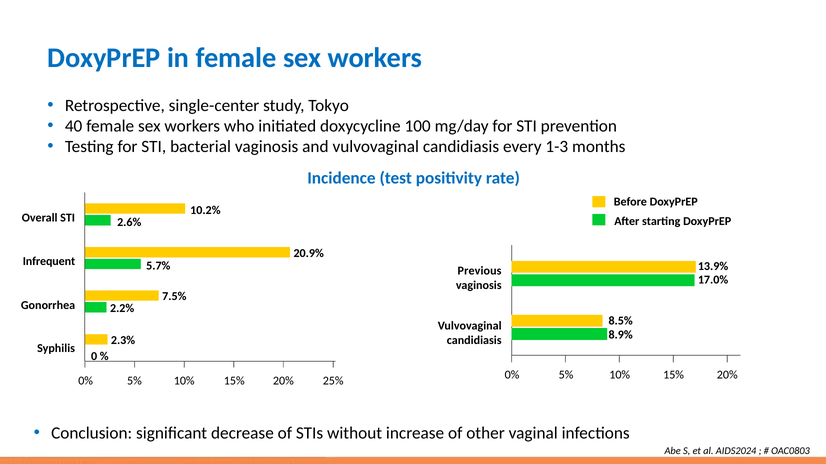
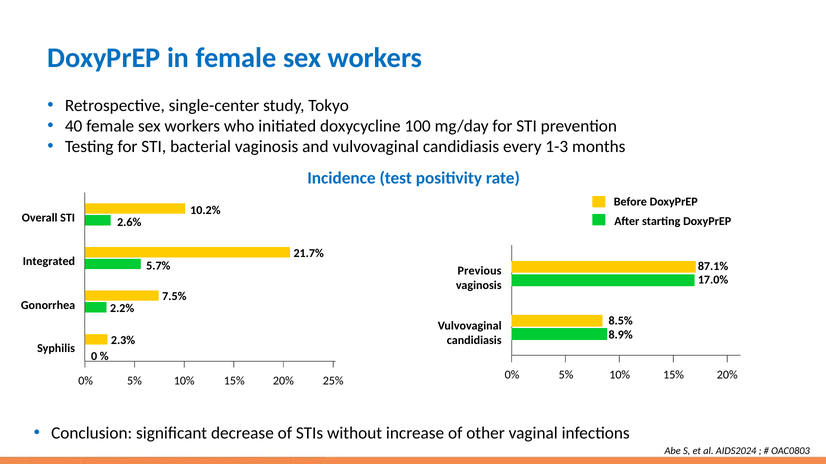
20.9%: 20.9% -> 21.7%
Infrequent: Infrequent -> Integrated
13.9%: 13.9% -> 87.1%
